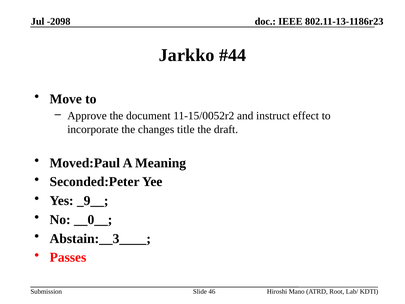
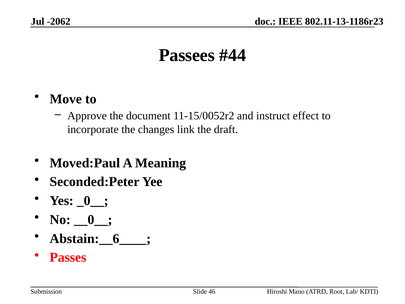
-2098: -2098 -> -2062
Jarkko: Jarkko -> Passees
title: title -> link
_9__: _9__ -> _0__
Abstain:__3____: Abstain:__3____ -> Abstain:__6____
